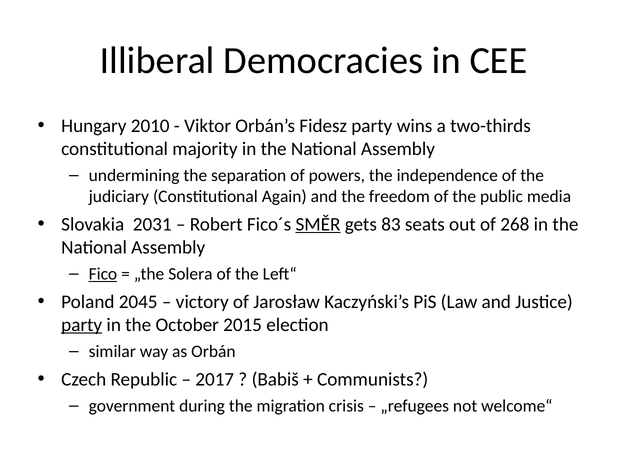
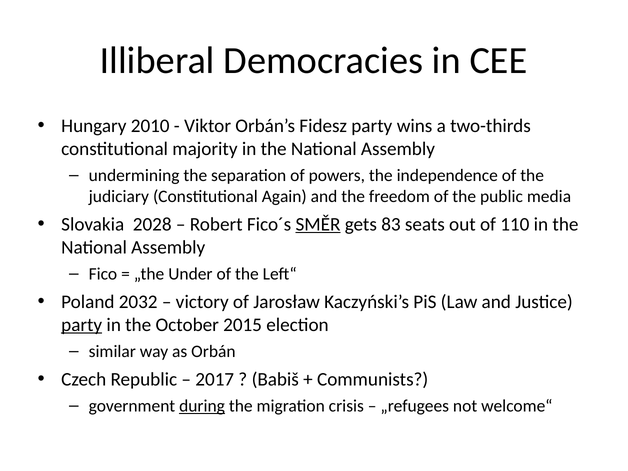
2031: 2031 -> 2028
268: 268 -> 110
Fico underline: present -> none
Solera: Solera -> Under
2045: 2045 -> 2032
during underline: none -> present
